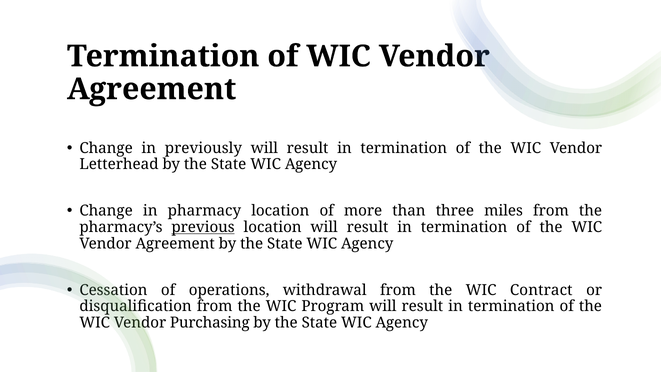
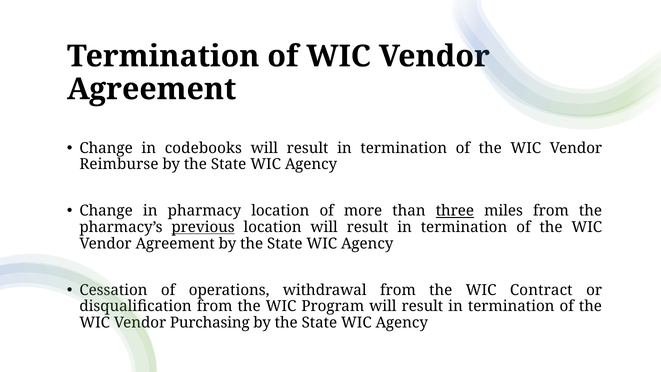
previously: previously -> codebooks
Letterhead: Letterhead -> Reimburse
three underline: none -> present
